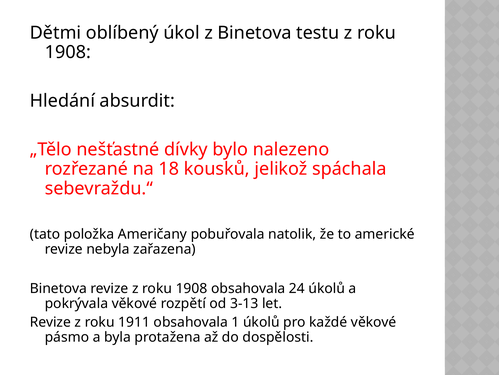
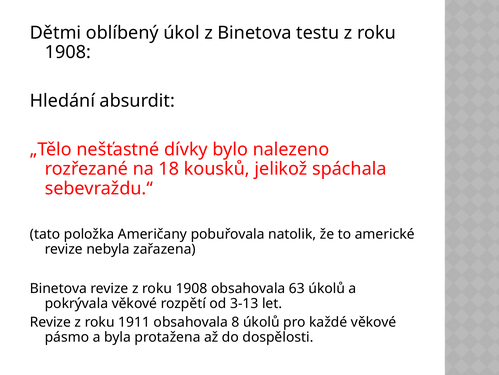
24: 24 -> 63
1: 1 -> 8
